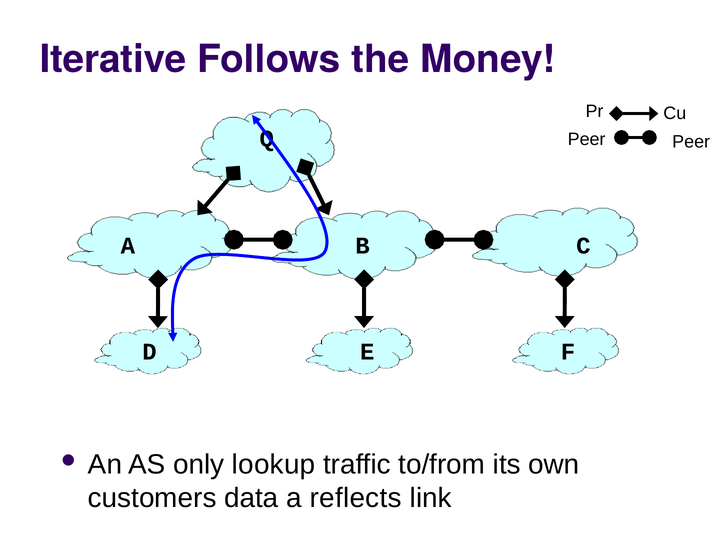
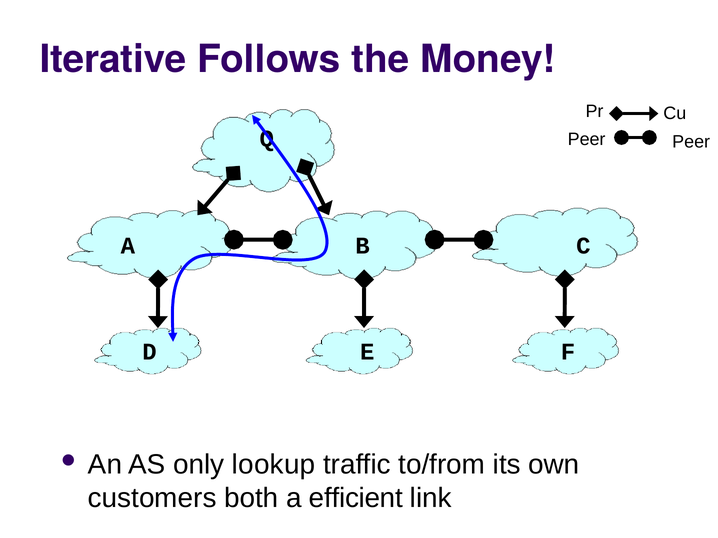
data: data -> both
reflects: reflects -> efficient
